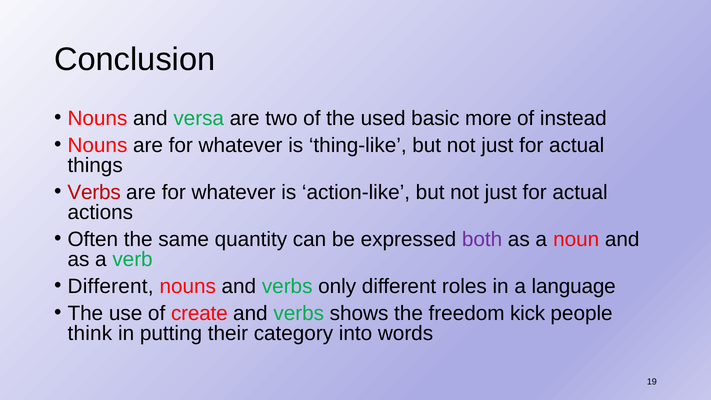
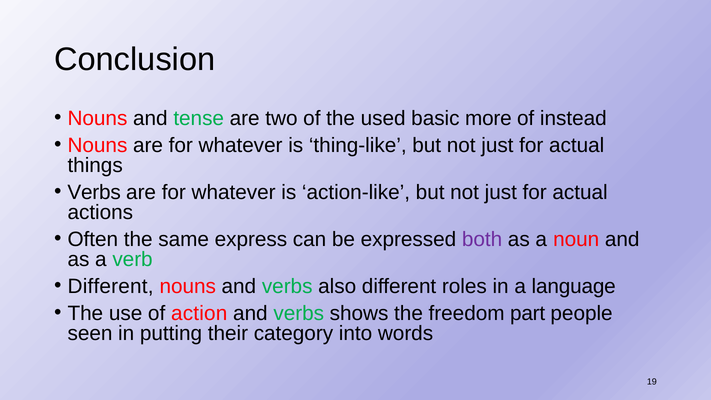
versa: versa -> tense
Verbs at (94, 192) colour: red -> black
quantity: quantity -> express
only: only -> also
create: create -> action
kick: kick -> part
think: think -> seen
